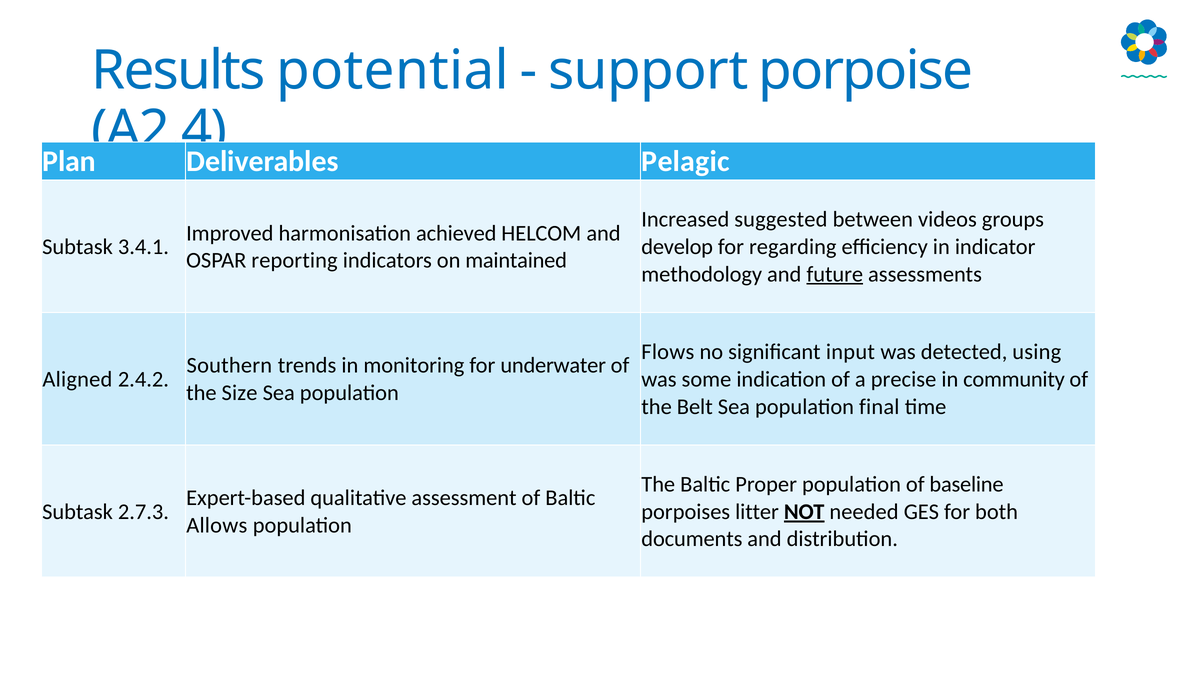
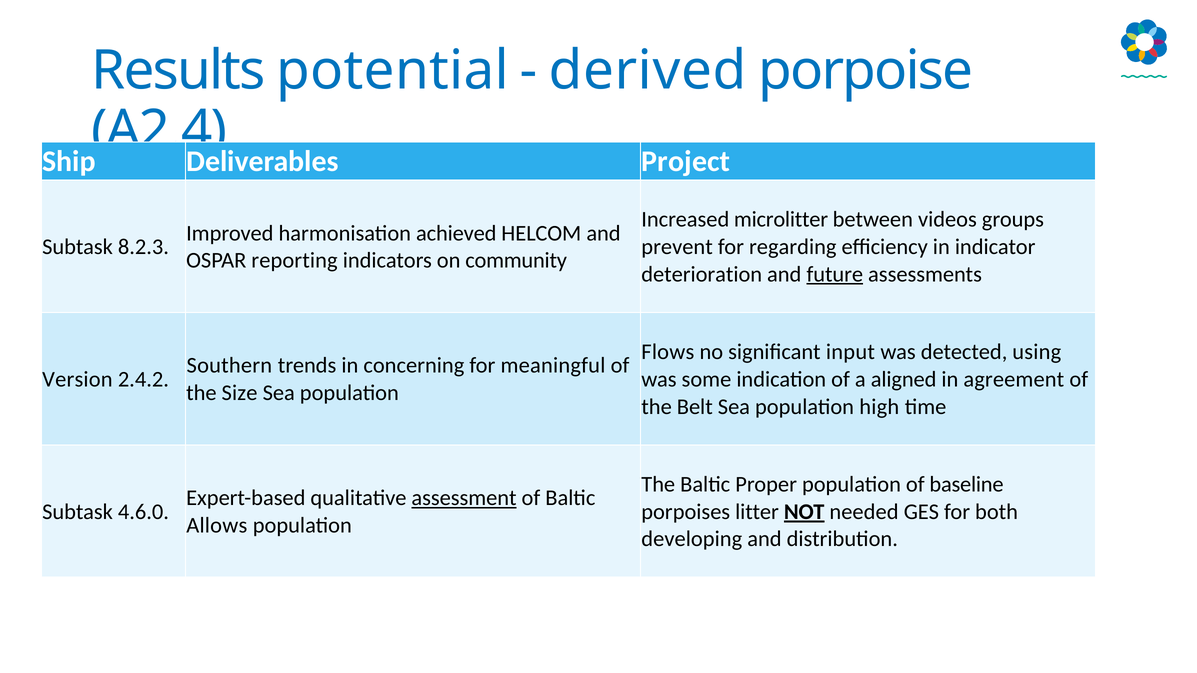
support: support -> derived
Plan: Plan -> Ship
Pelagic: Pelagic -> Project
suggested: suggested -> microlitter
3.4.1: 3.4.1 -> 8.2.3
develop: develop -> prevent
maintained: maintained -> community
methodology: methodology -> deterioration
monitoring: monitoring -> concerning
underwater: underwater -> meaningful
Aligned: Aligned -> Version
precise: precise -> aligned
community: community -> agreement
final: final -> high
assessment underline: none -> present
2.7.3: 2.7.3 -> 4.6.0
documents: documents -> developing
